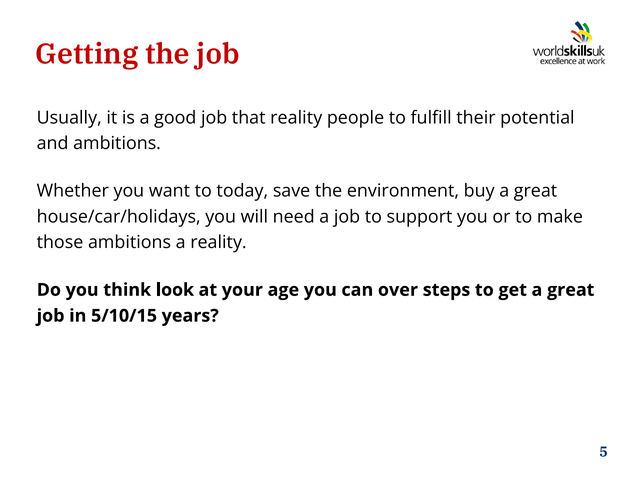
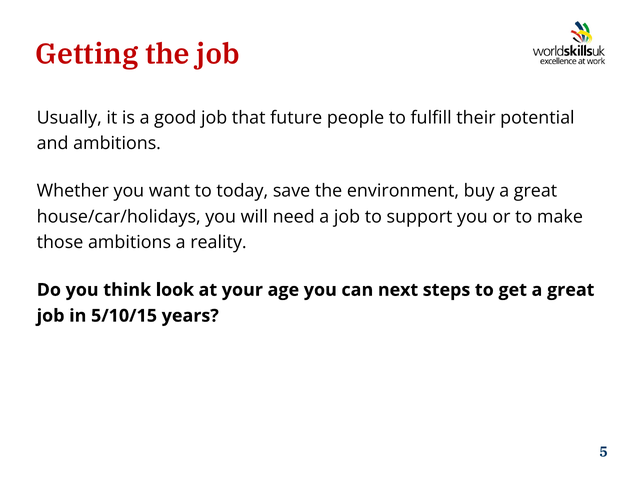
that reality: reality -> future
over: over -> next
